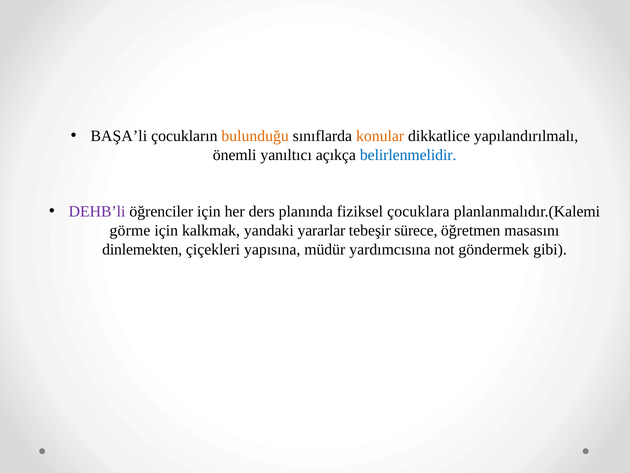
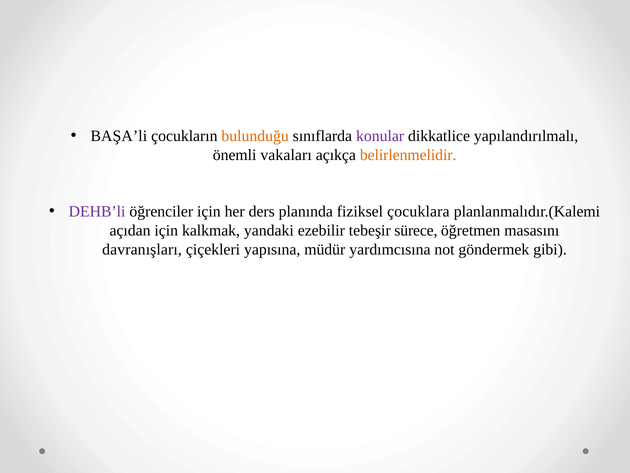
konular colour: orange -> purple
yanıltıcı: yanıltıcı -> vakaları
belirlenmelidir colour: blue -> orange
görme: görme -> açıdan
yararlar: yararlar -> ezebilir
dinlemekten: dinlemekten -> davranışları
